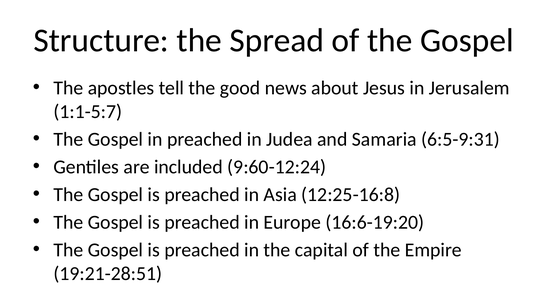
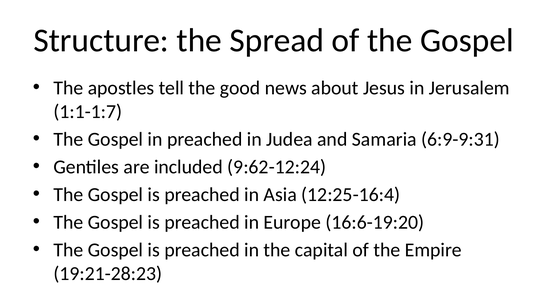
1:1-5:7: 1:1-5:7 -> 1:1-1:7
6:5-9:31: 6:5-9:31 -> 6:9-9:31
9:60-12:24: 9:60-12:24 -> 9:62-12:24
12:25-16:8: 12:25-16:8 -> 12:25-16:4
19:21-28:51: 19:21-28:51 -> 19:21-28:23
